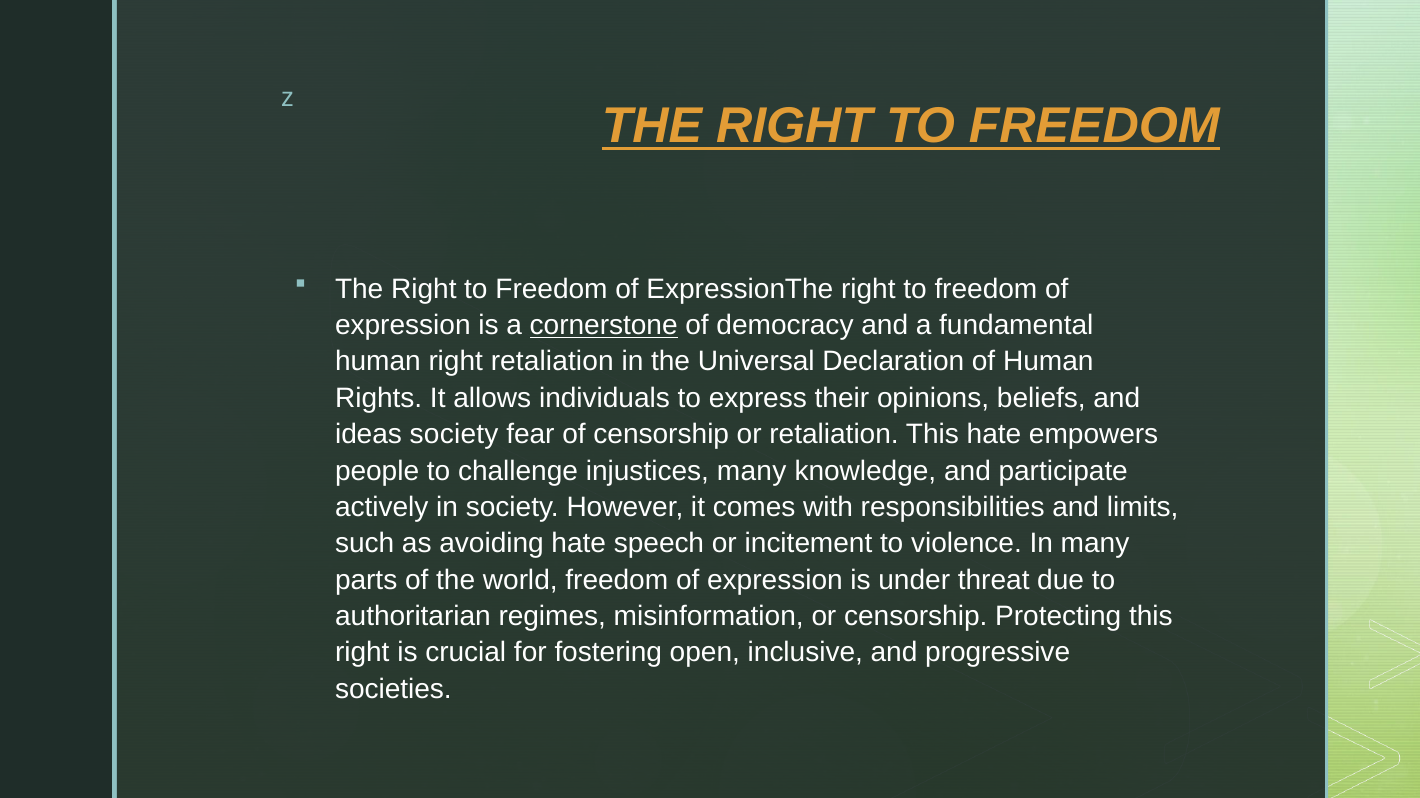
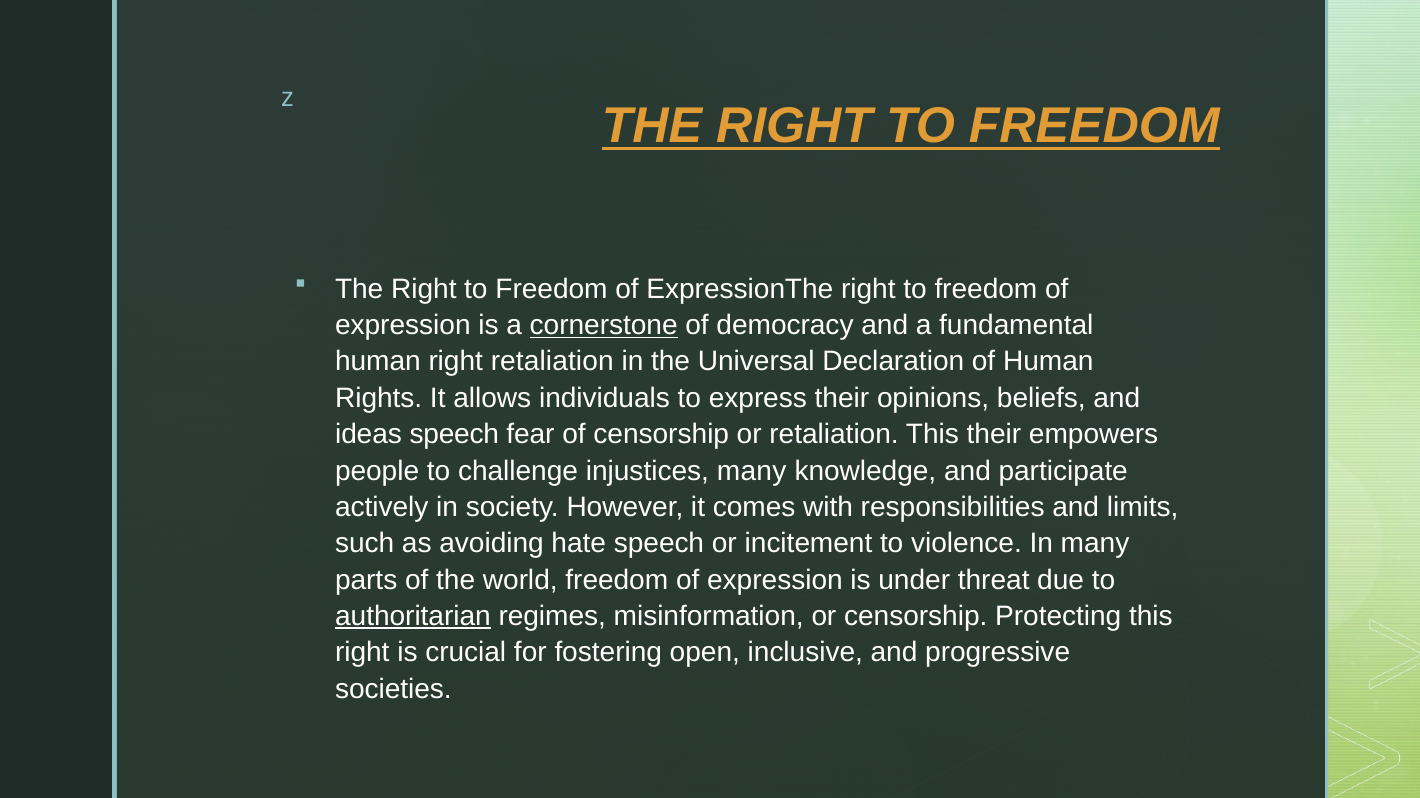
ideas society: society -> speech
This hate: hate -> their
authoritarian underline: none -> present
